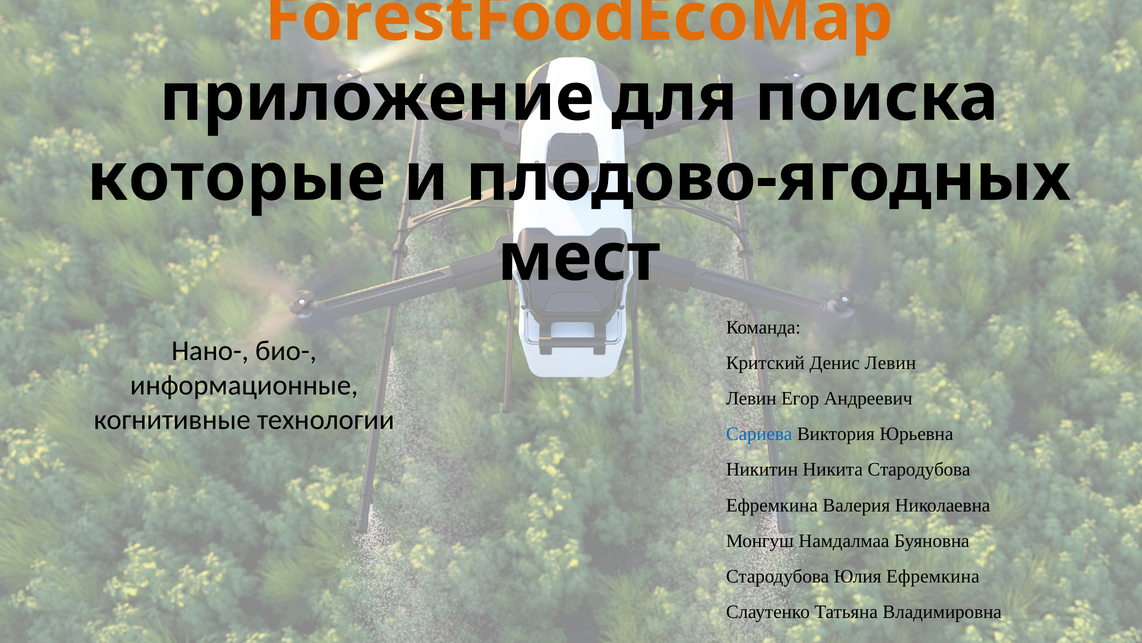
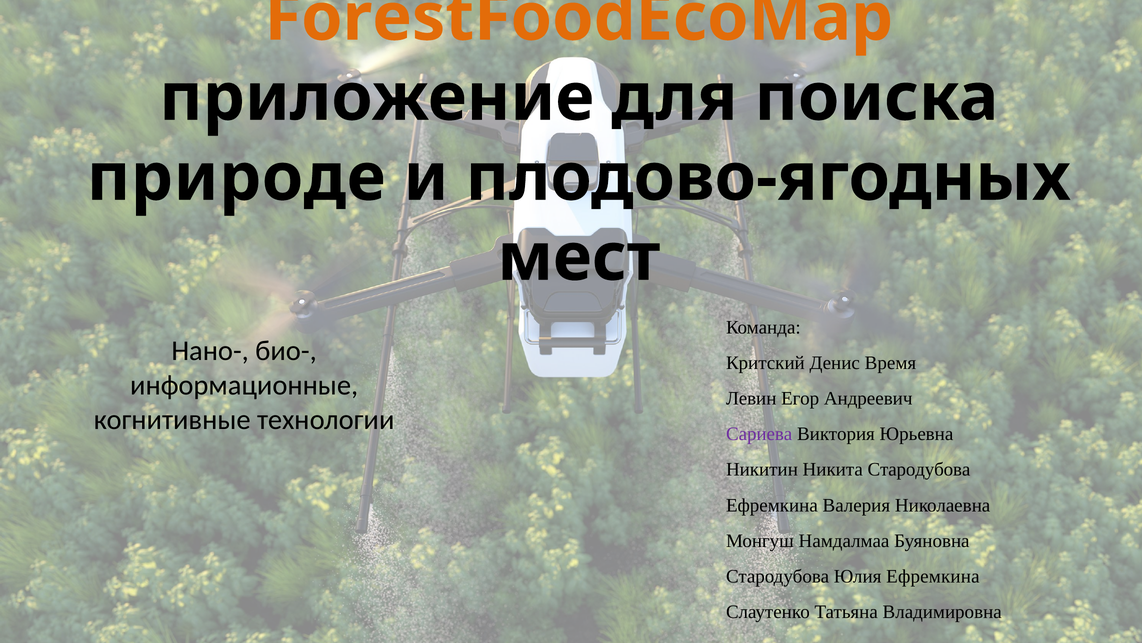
которые: которые -> природе
Денис Левин: Левин -> Время
Сариева colour: blue -> purple
